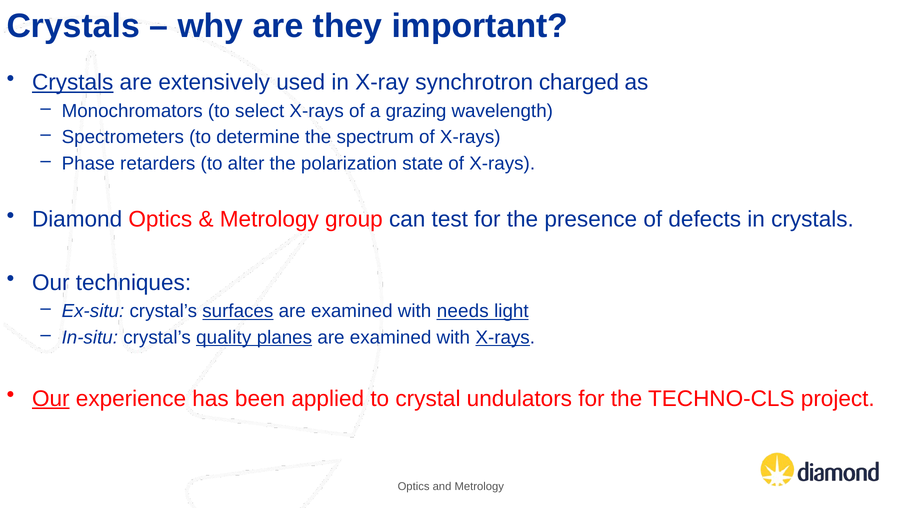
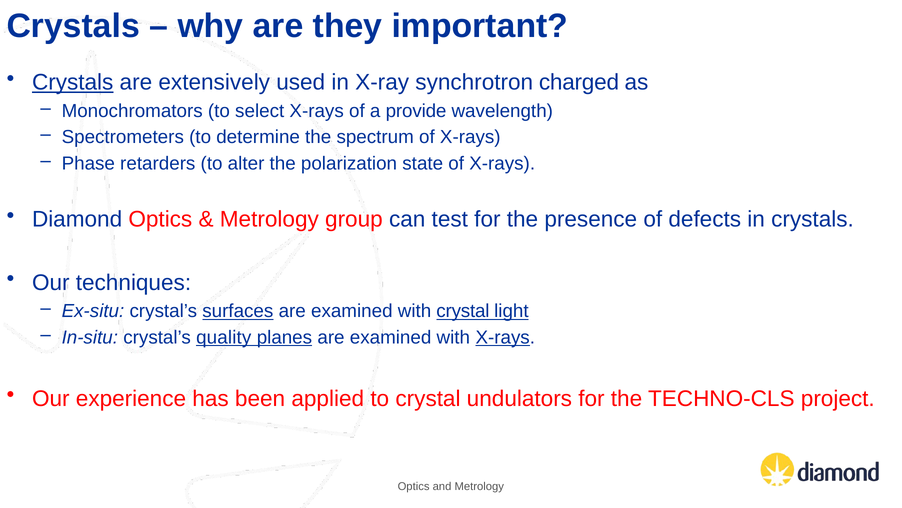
grazing: grazing -> provide
with needs: needs -> crystal
Our at (51, 398) underline: present -> none
